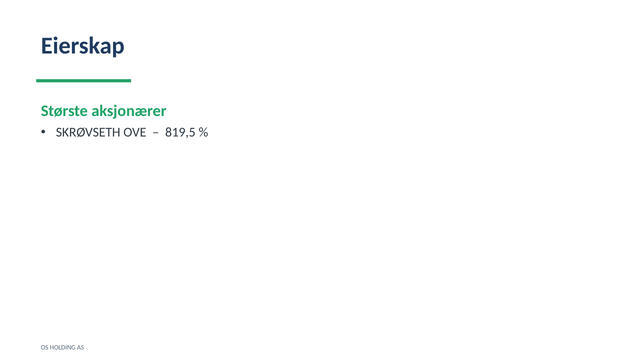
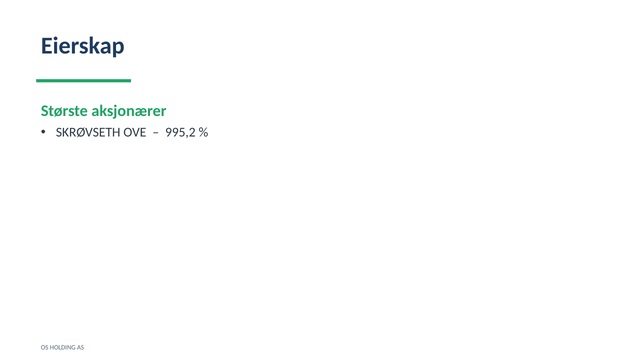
819,5: 819,5 -> 995,2
